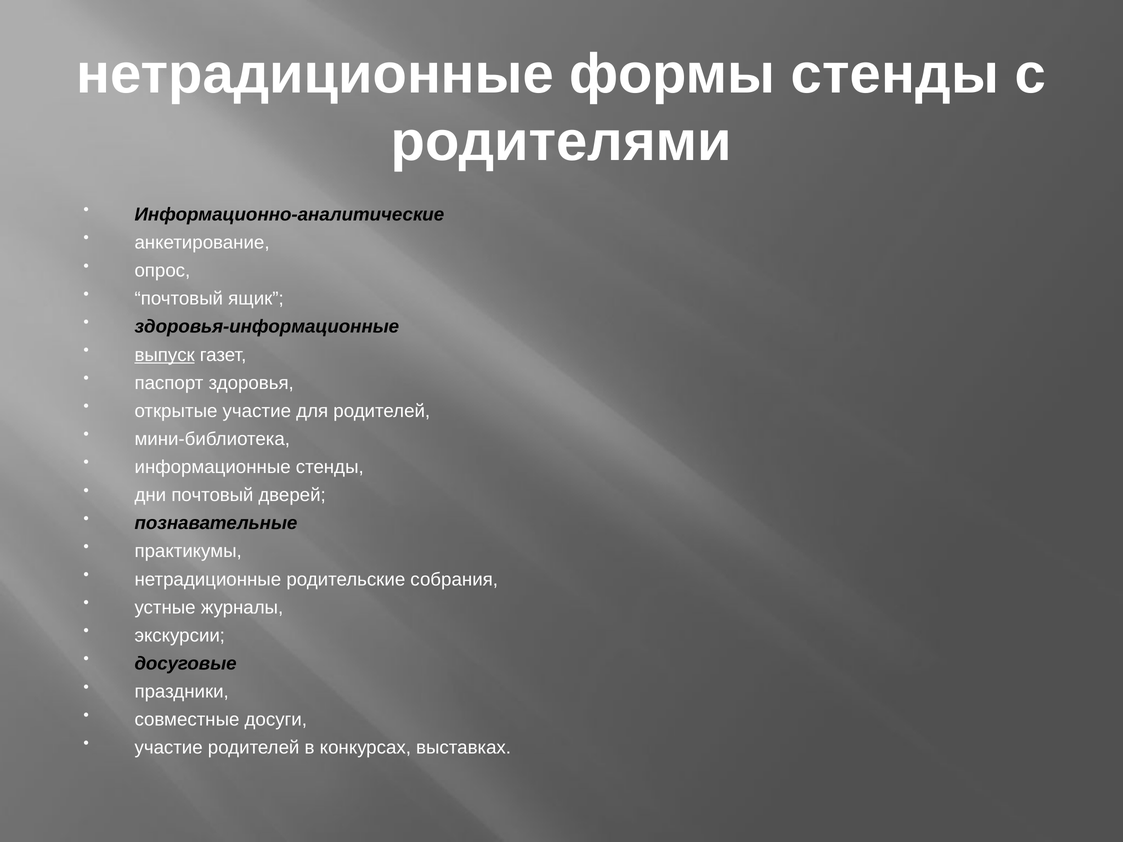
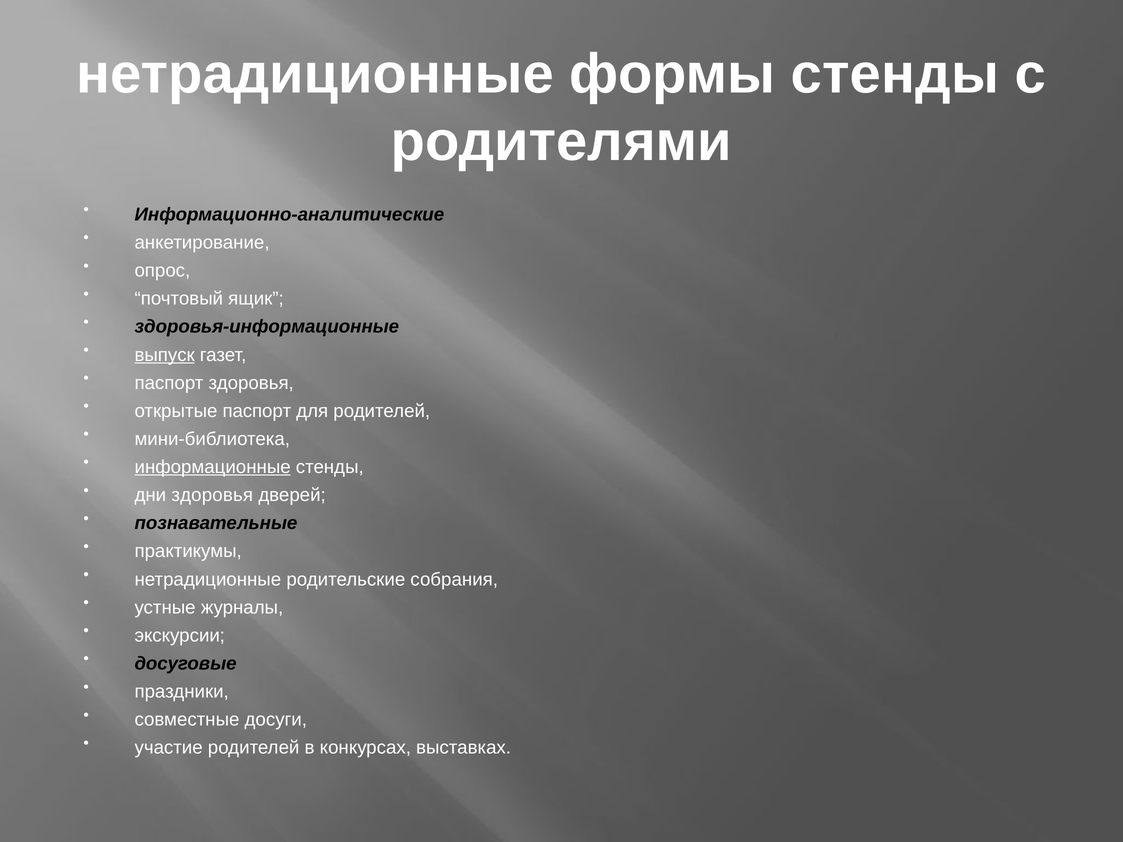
открытые участие: участие -> паспорт
информационные underline: none -> present
дни почтовый: почтовый -> здоровья
